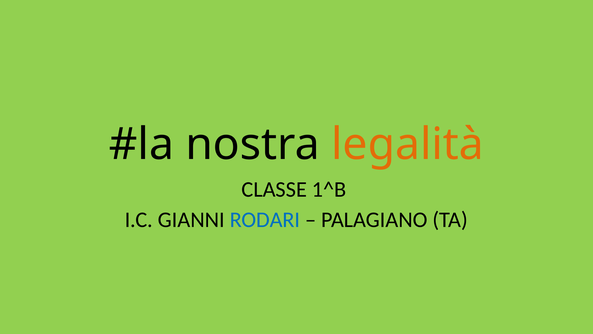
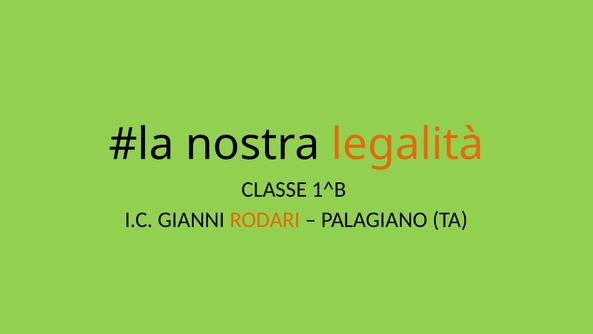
RODARI colour: blue -> orange
